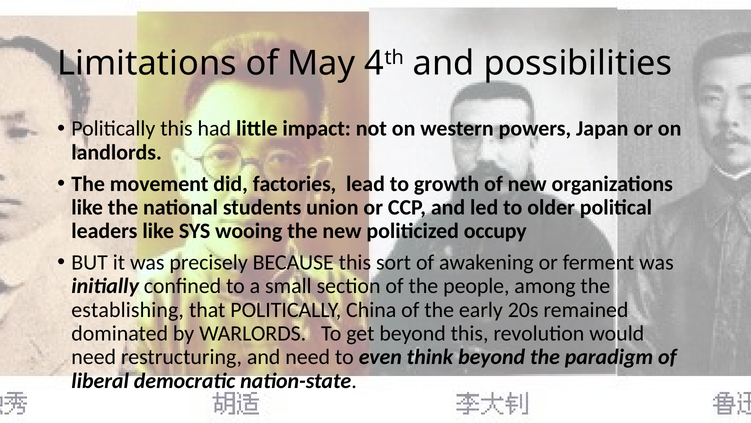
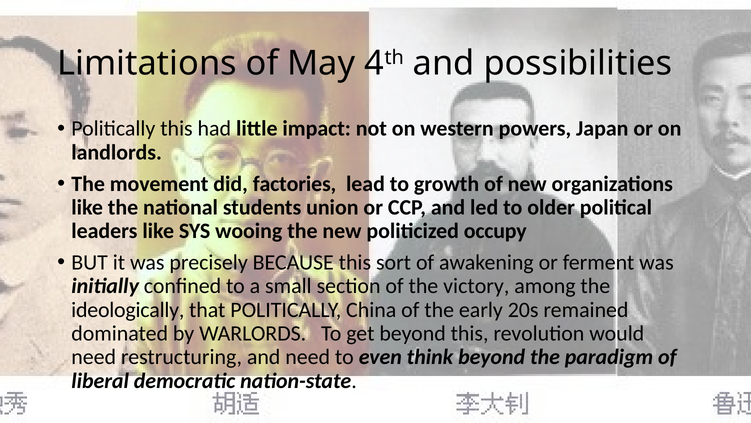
people: people -> victory
establishing: establishing -> ideologically
